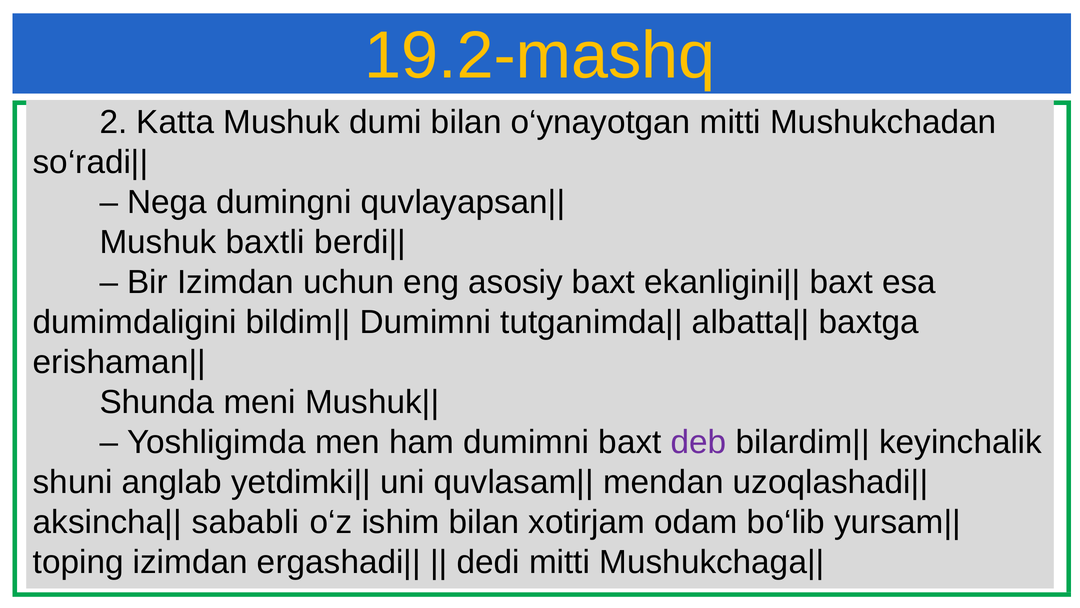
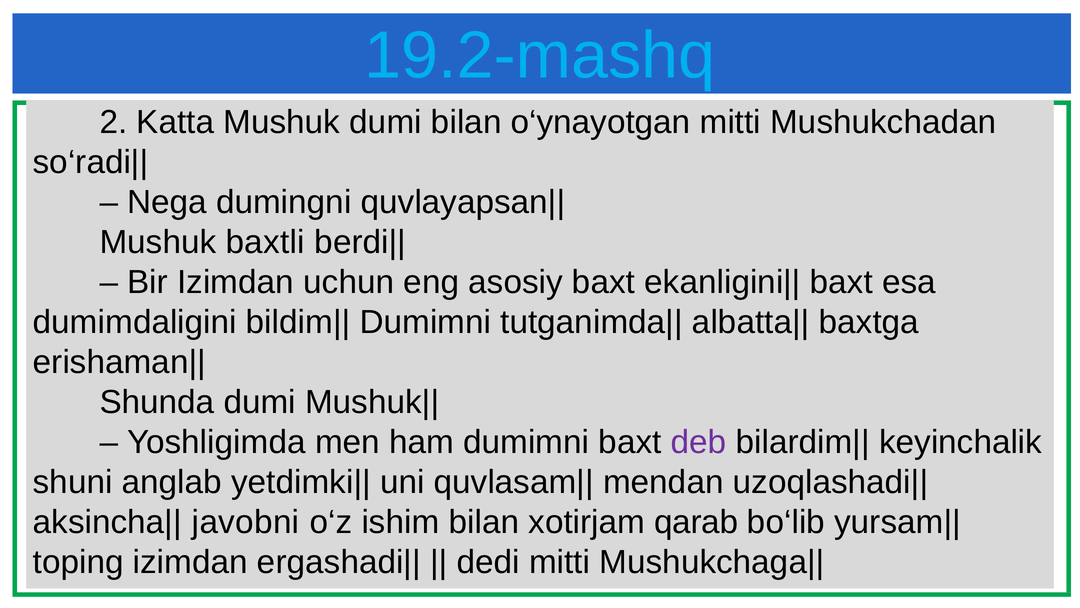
19.2-mashq colour: yellow -> light blue
Shunda meni: meni -> dumi
sababli: sababli -> javobni
odam: odam -> qarab
